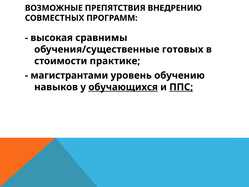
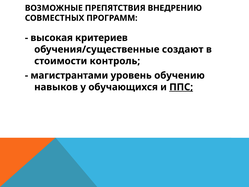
сравнимы: сравнимы -> критериев
готовых: готовых -> создают
практике: практике -> контроль
обучающихся underline: present -> none
